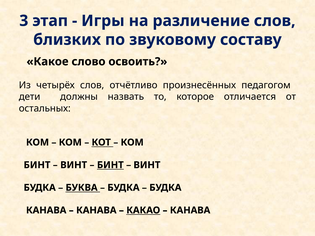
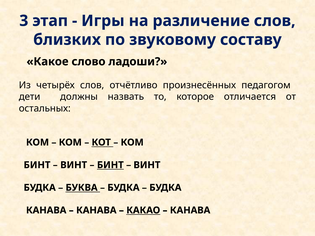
освоить: освоить -> ладоши
